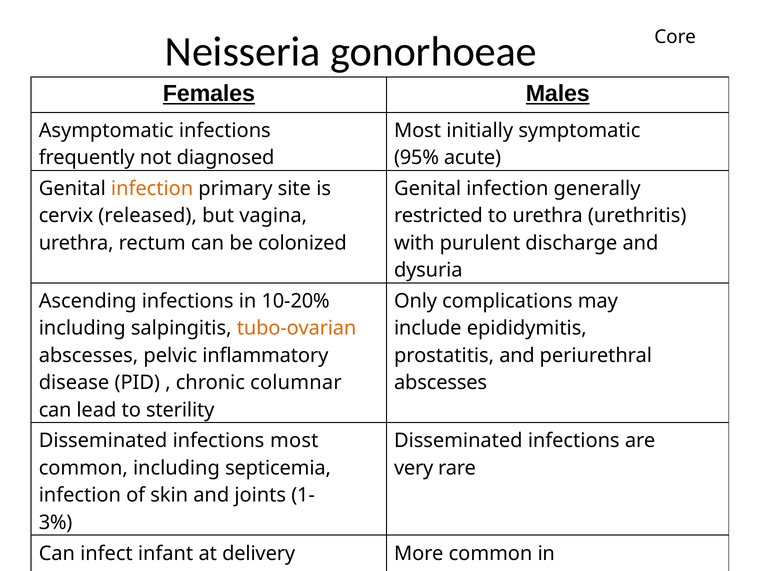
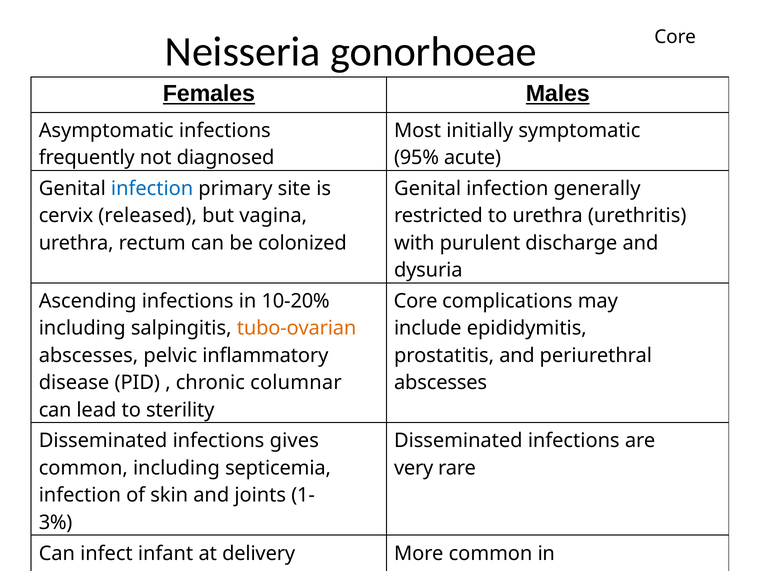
infection at (152, 188) colour: orange -> blue
Only at (416, 301): Only -> Core
infections most: most -> gives
